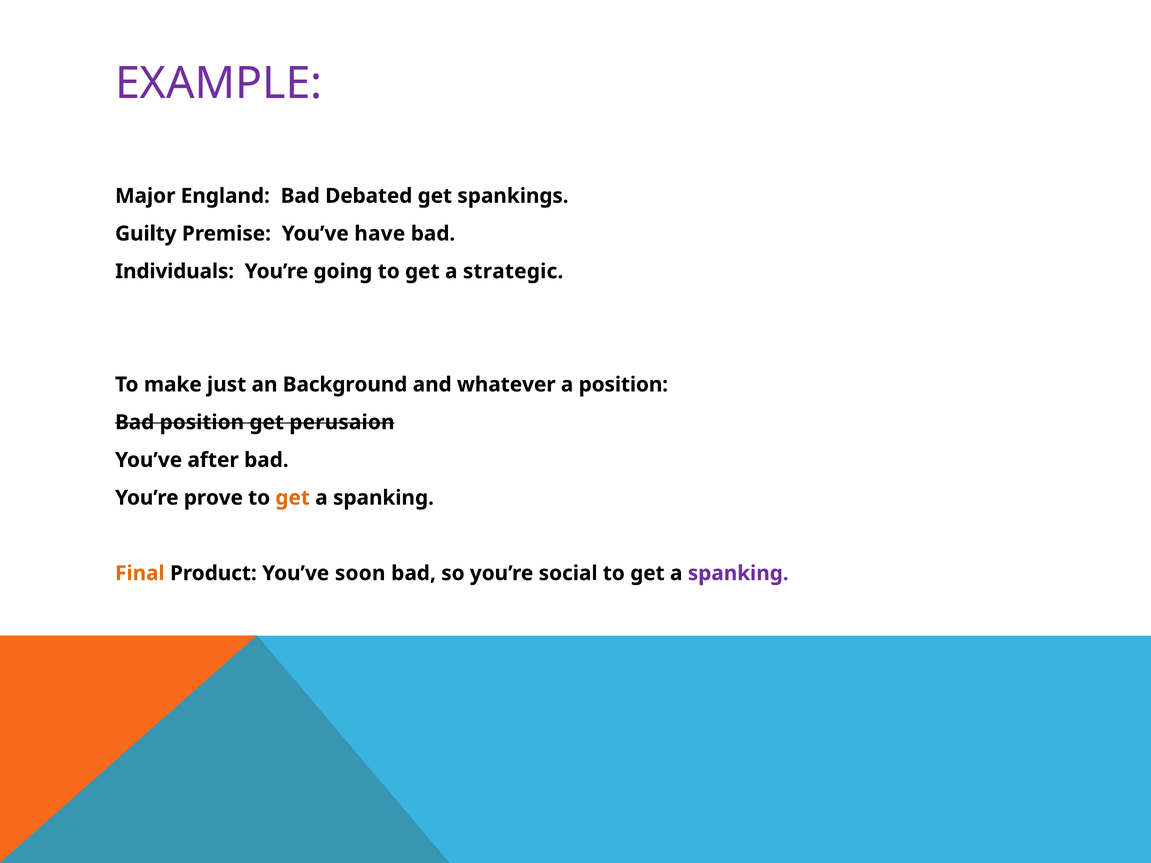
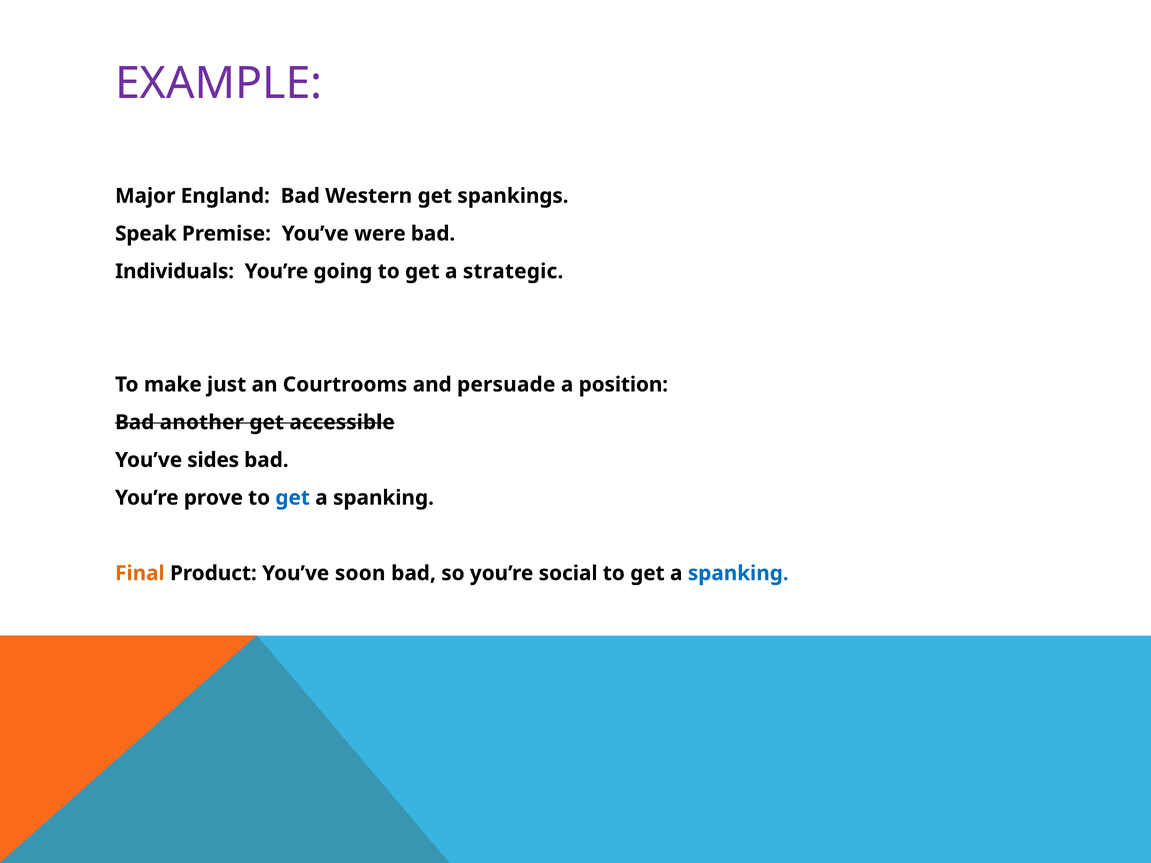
Debated: Debated -> Western
Guilty: Guilty -> Speak
have: have -> were
Background: Background -> Courtrooms
whatever: whatever -> persuade
Bad position: position -> another
perusaion: perusaion -> accessible
after: after -> sides
get at (293, 498) colour: orange -> blue
spanking at (738, 573) colour: purple -> blue
